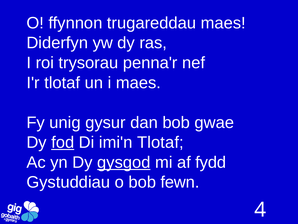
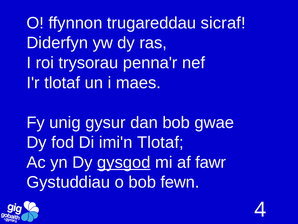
trugareddau maes: maes -> sicraf
fod underline: present -> none
fydd: fydd -> fawr
